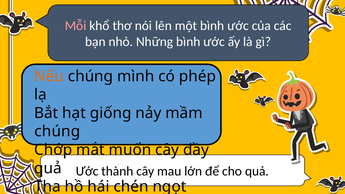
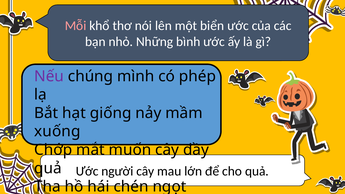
một bình: bình -> biển
Nếu colour: orange -> purple
chúng at (57, 131): chúng -> xuống
thành: thành -> người
